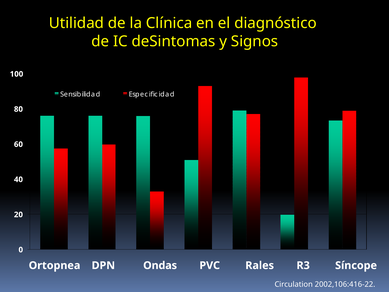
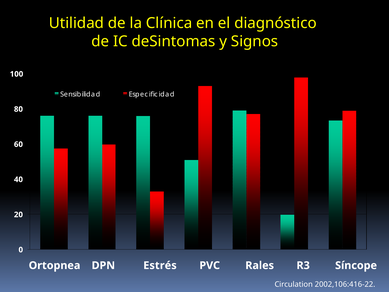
Ondas: Ondas -> Estrés
